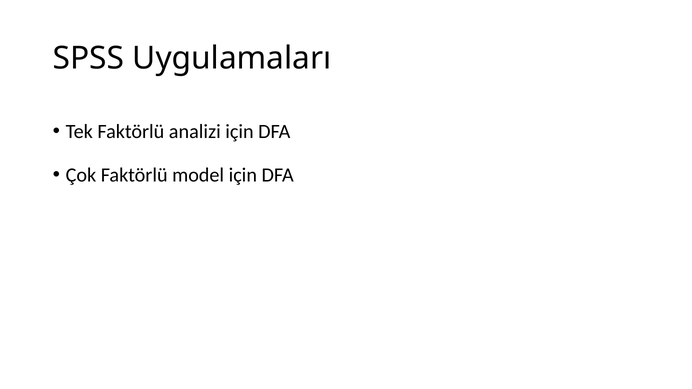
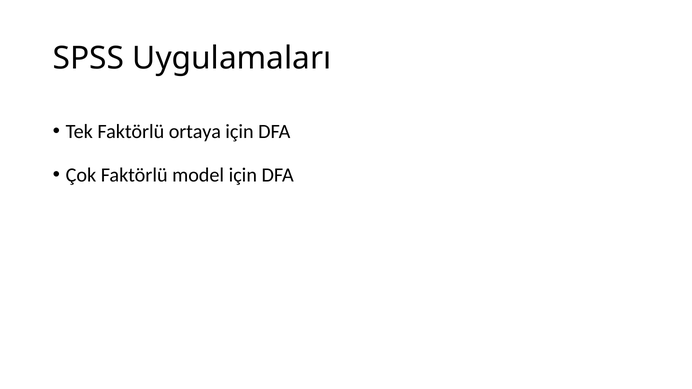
analizi: analizi -> ortaya
